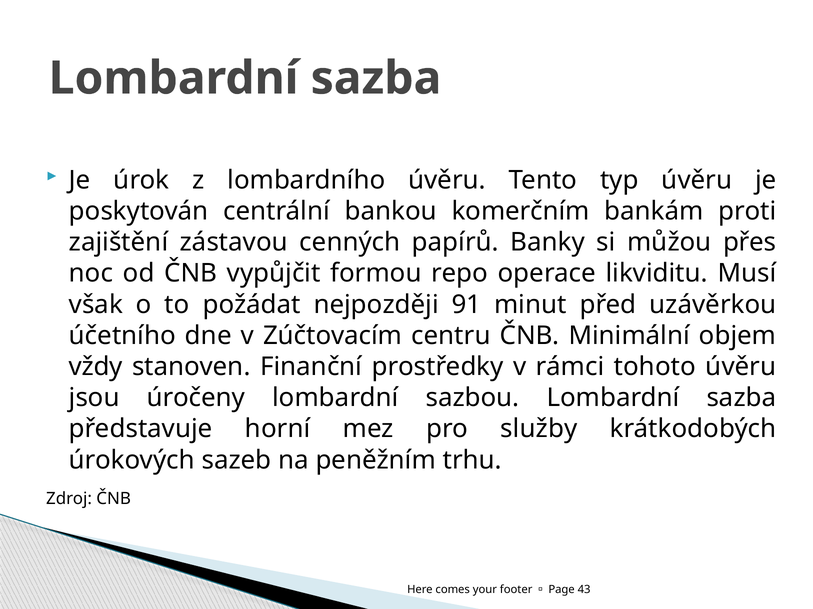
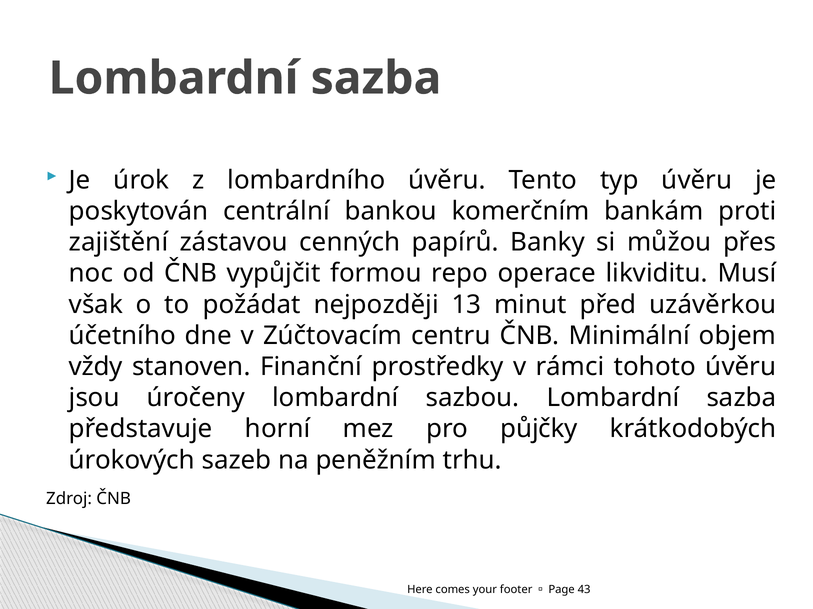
91: 91 -> 13
služby: služby -> půjčky
